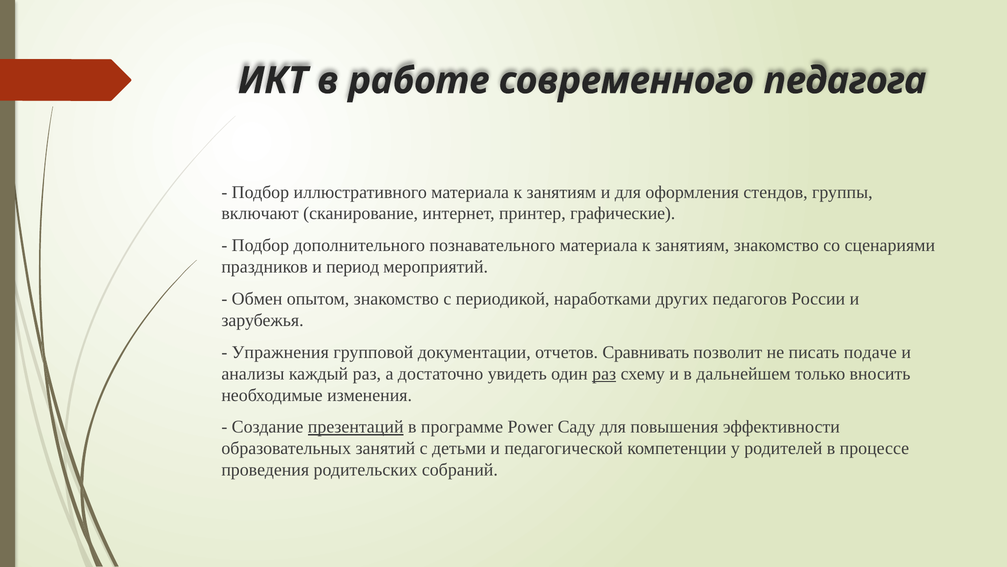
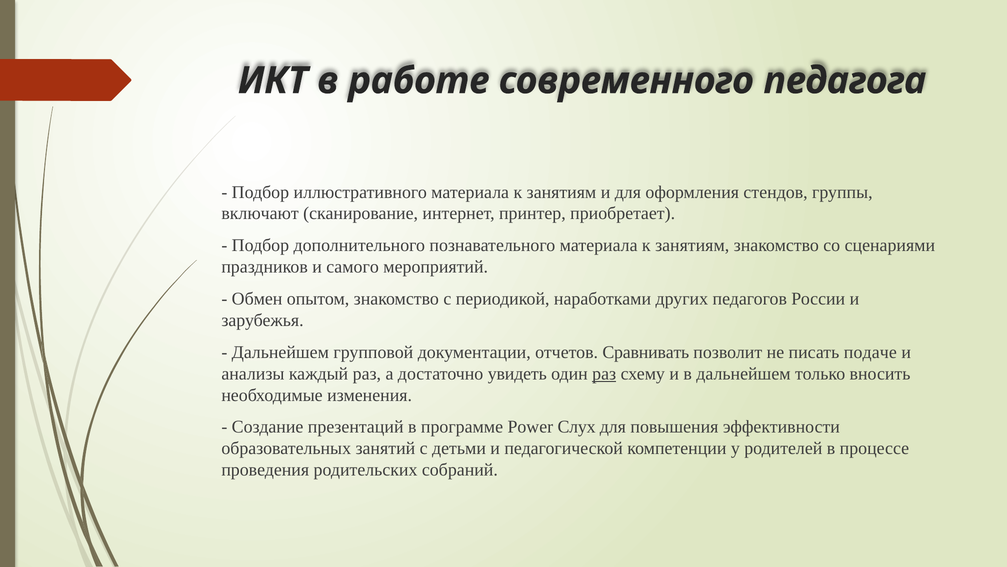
графические: графические -> приобретает
период: период -> самого
Упражнения at (280, 352): Упражнения -> Дальнейшем
презентаций underline: present -> none
Саду: Саду -> Слух
